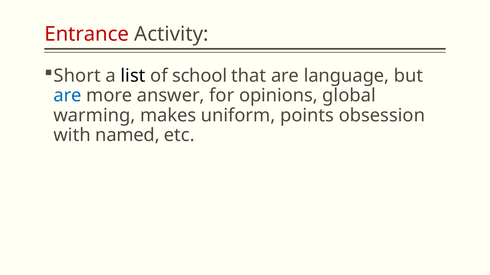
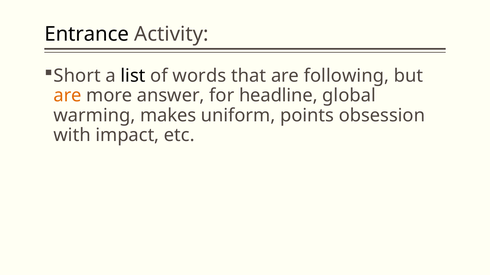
Entrance colour: red -> black
school: school -> words
language: language -> following
are at (68, 96) colour: blue -> orange
opinions: opinions -> headline
named: named -> impact
